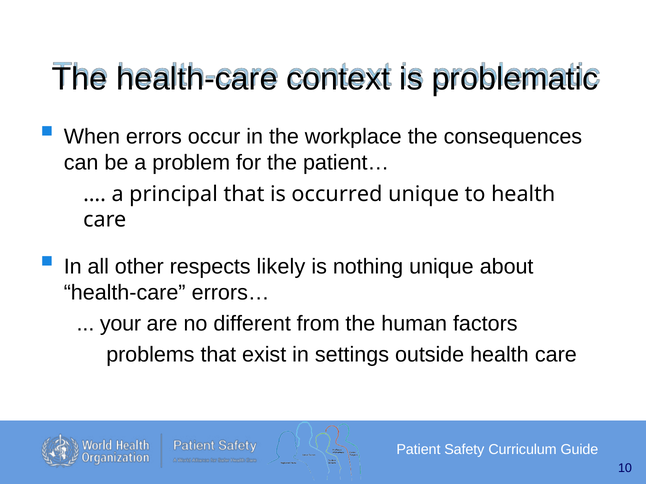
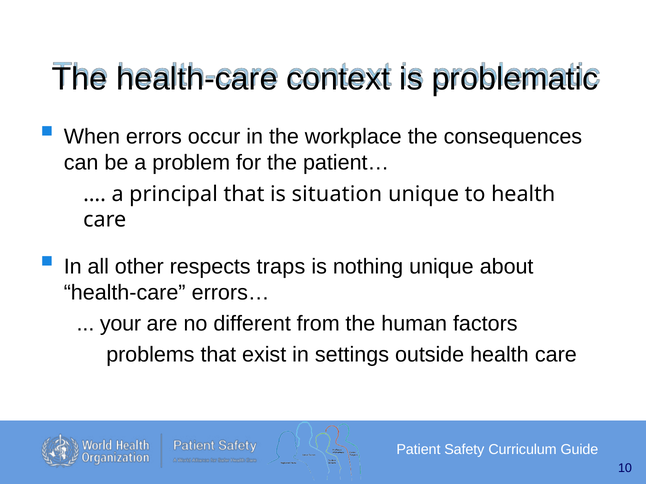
occurred: occurred -> situation
likely: likely -> traps
